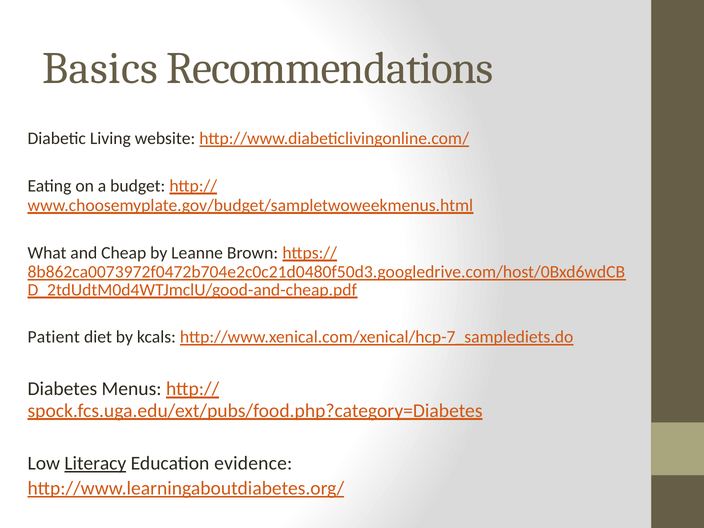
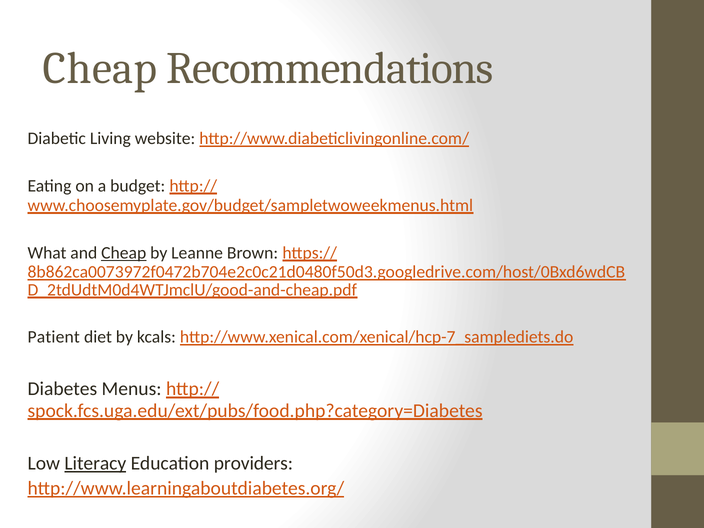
Basics at (100, 68): Basics -> Cheap
Cheap at (124, 253) underline: none -> present
evidence: evidence -> providers
